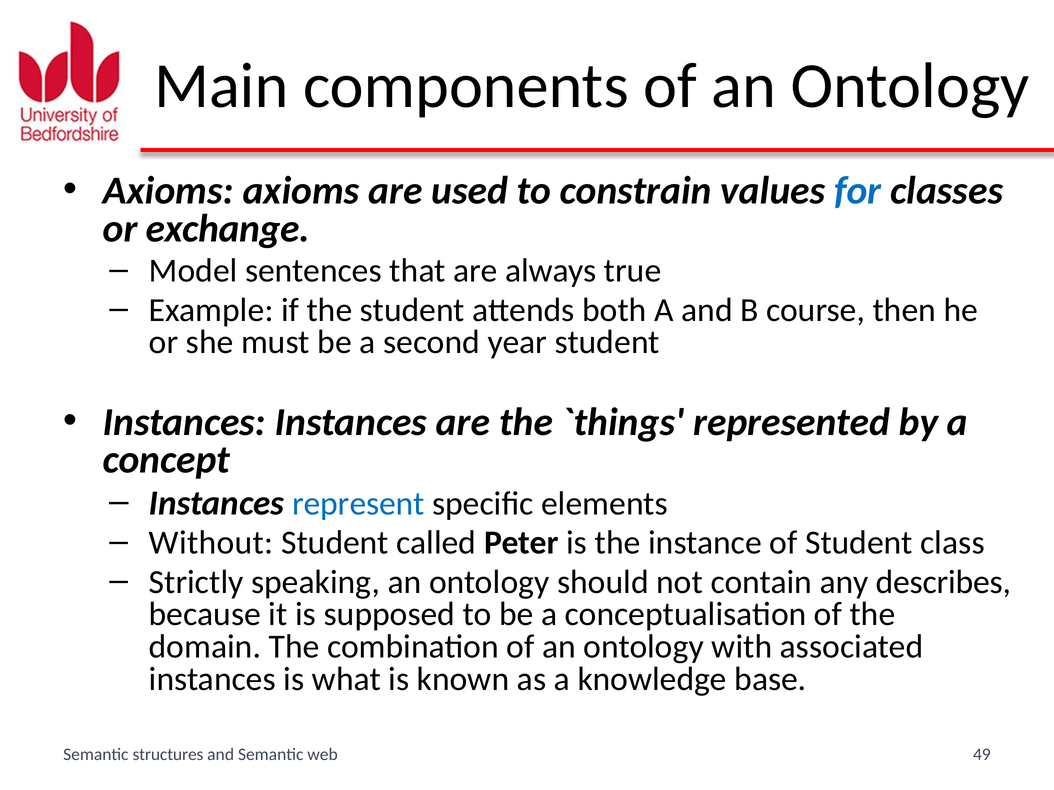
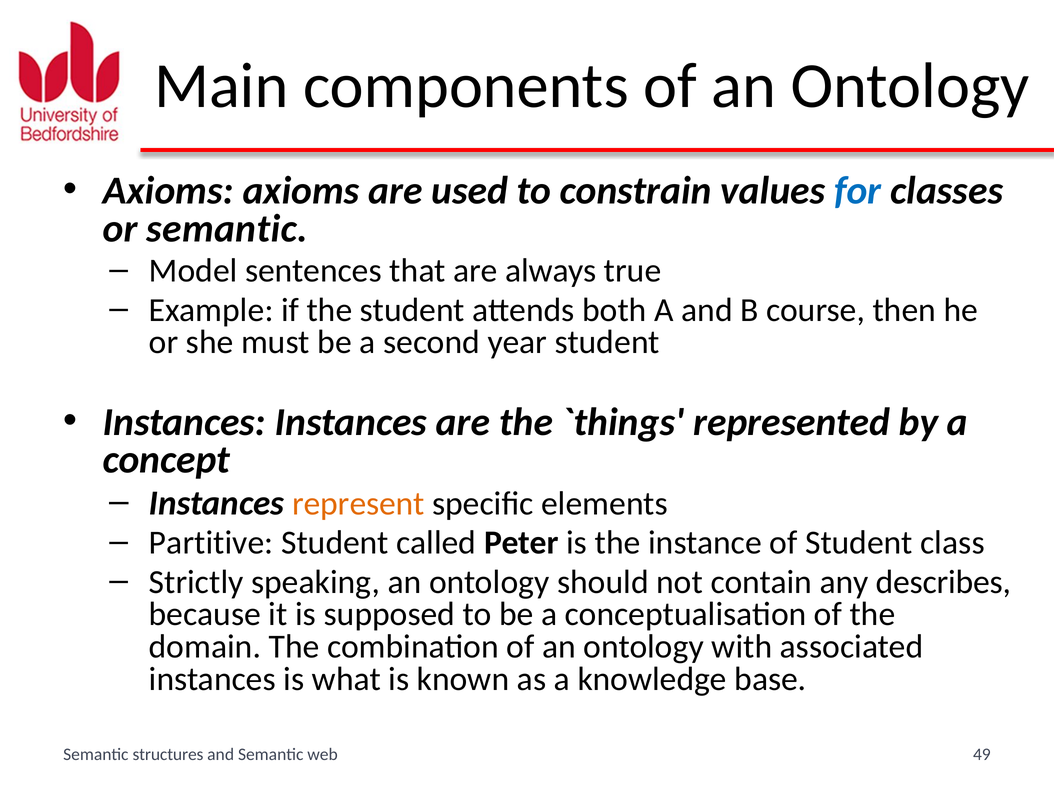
or exchange: exchange -> semantic
represent colour: blue -> orange
Without: Without -> Partitive
